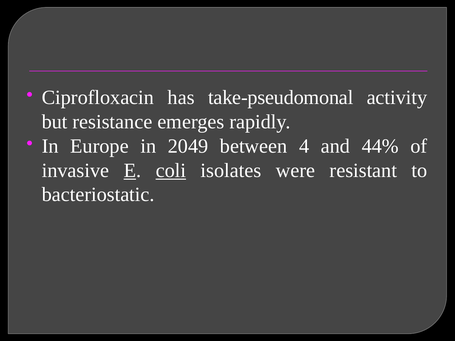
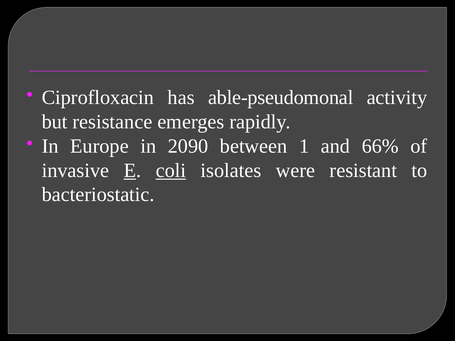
take-pseudomonal: take-pseudomonal -> able-pseudomonal
2049: 2049 -> 2090
4: 4 -> 1
44%: 44% -> 66%
